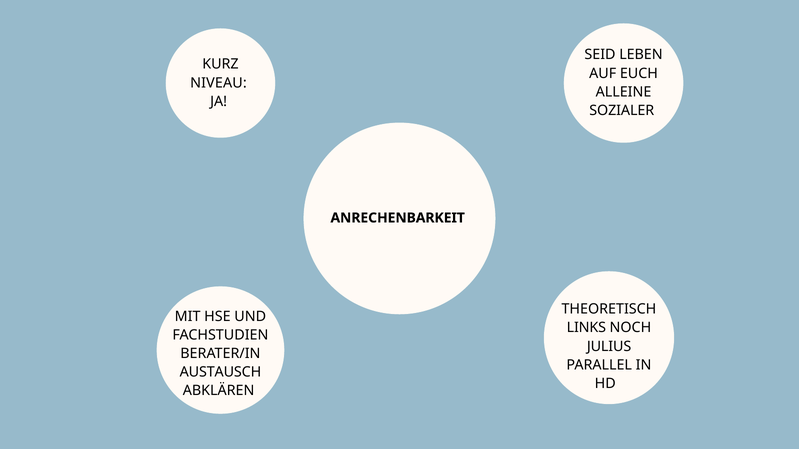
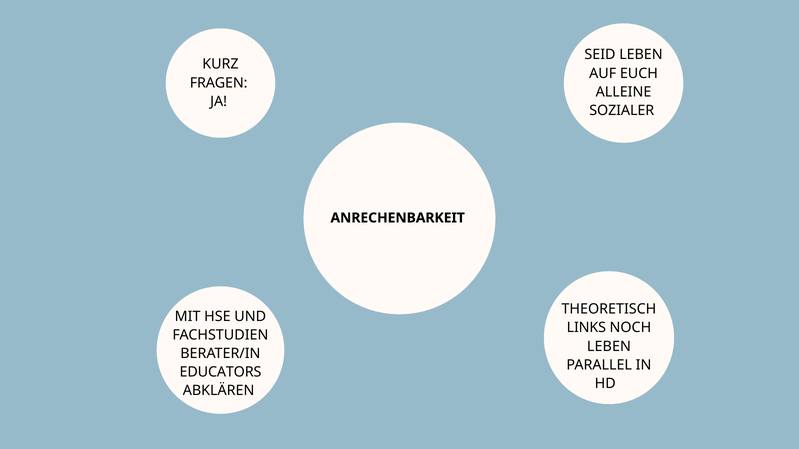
NIVEAU: NIVEAU -> FRAGEN
JULIUS at (609, 347): JULIUS -> LEBEN
AUSTAUSCH: AUSTAUSCH -> EDUCATORS
